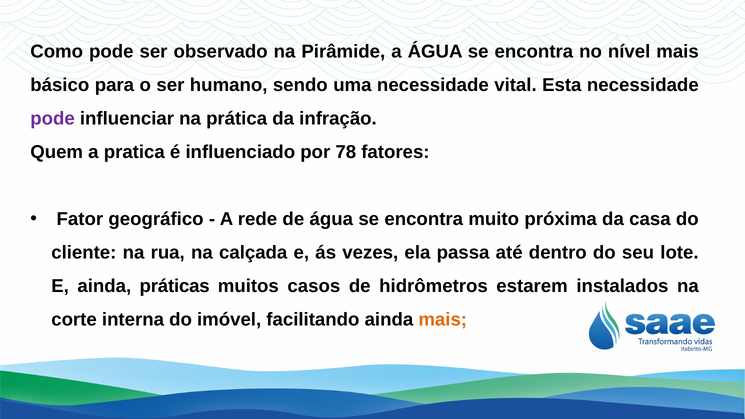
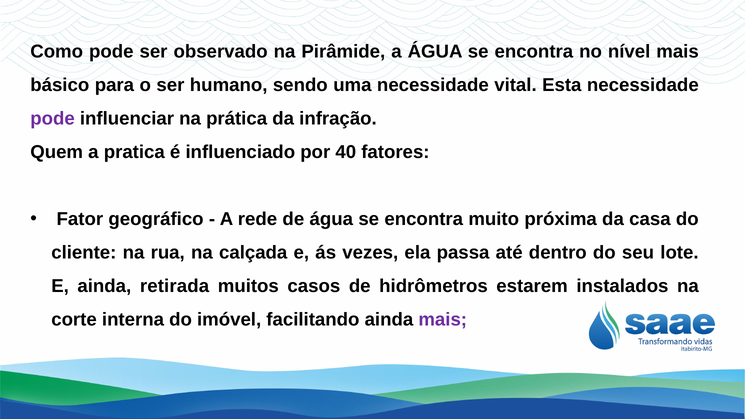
78: 78 -> 40
práticas: práticas -> retirada
mais at (443, 320) colour: orange -> purple
